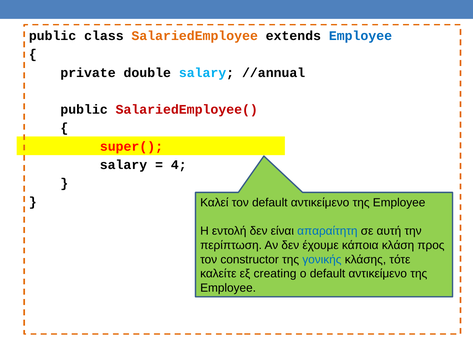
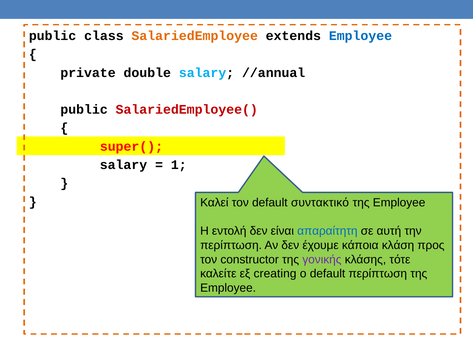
4: 4 -> 1
τον default αντικείμενο: αντικείμενο -> συντακτικό
γονικής colour: blue -> purple
ο default αντικείμενο: αντικείμενο -> περίπτωση
